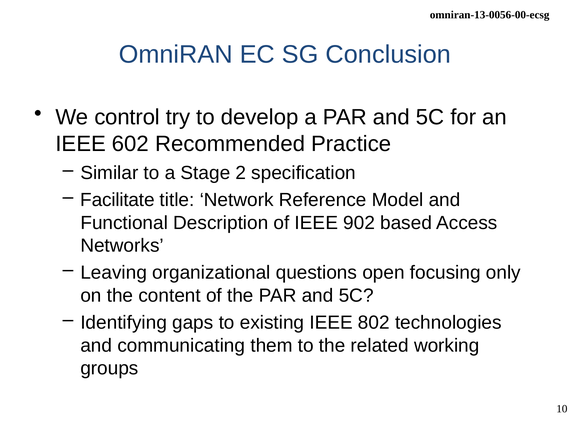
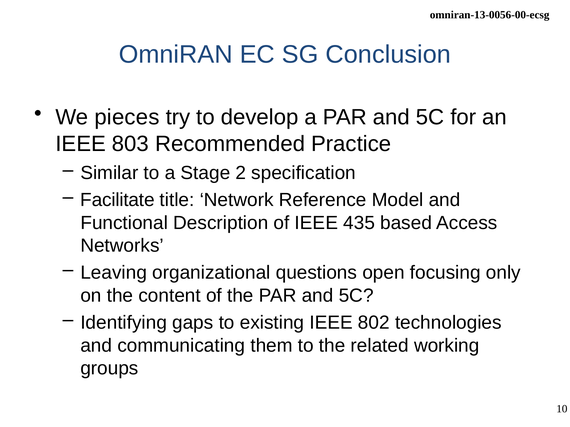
control: control -> pieces
602: 602 -> 803
902: 902 -> 435
